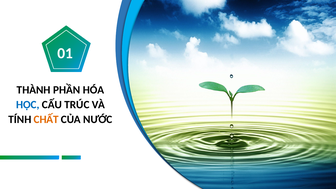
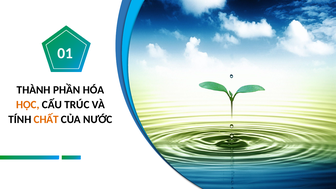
HỌC colour: blue -> orange
